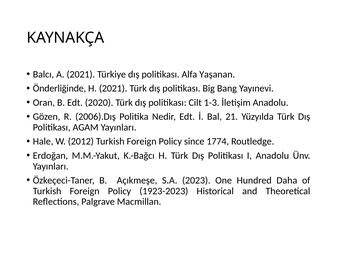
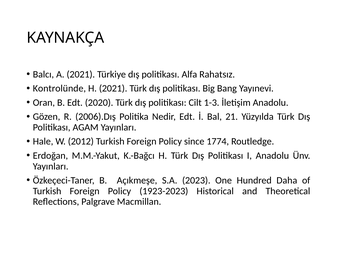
Yaşanan: Yaşanan -> Rahatsız
Önderliğinde: Önderliğinde -> Kontrolünde
